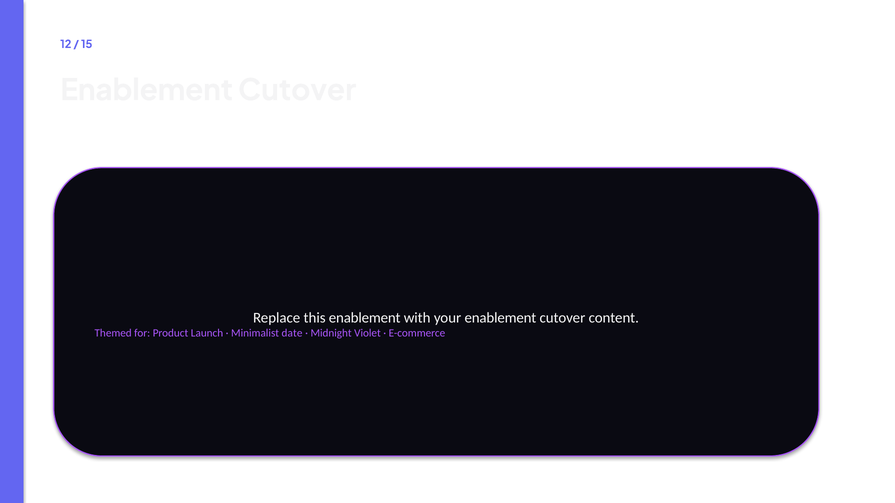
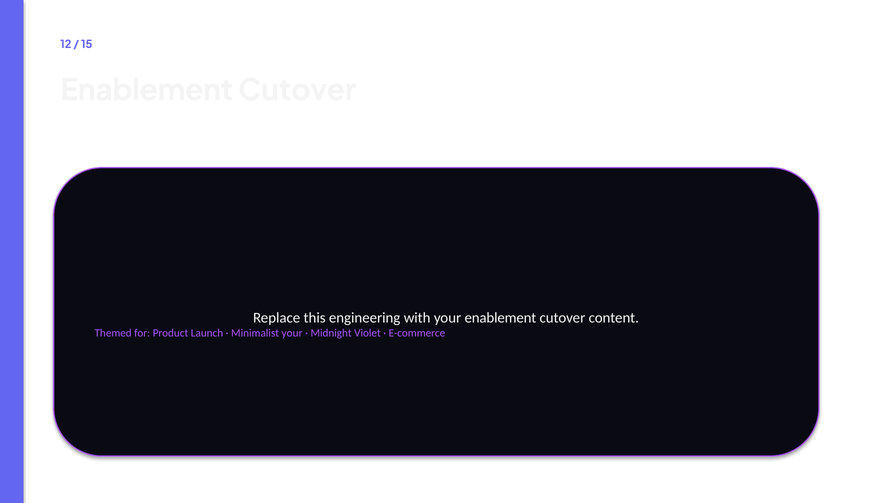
this enablement: enablement -> engineering
Minimalist date: date -> your
